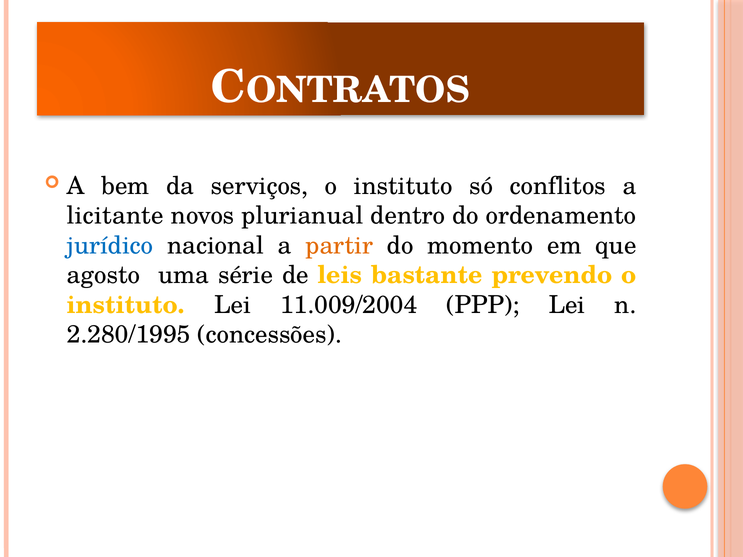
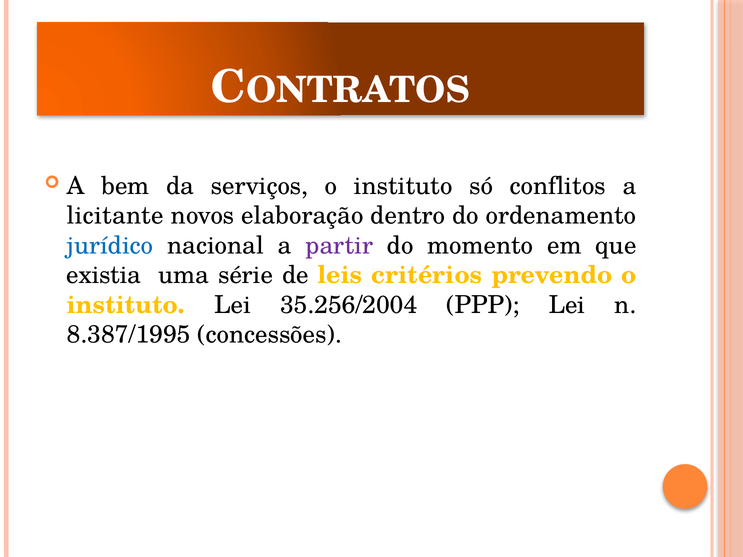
plurianual: plurianual -> elaboração
partir colour: orange -> purple
agosto: agosto -> existia
bastante: bastante -> critérios
11.009/2004: 11.009/2004 -> 35.256/2004
2.280/1995: 2.280/1995 -> 8.387/1995
